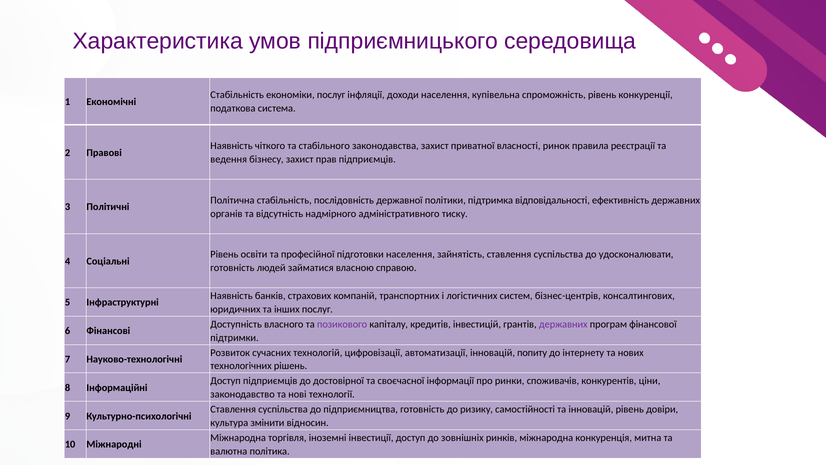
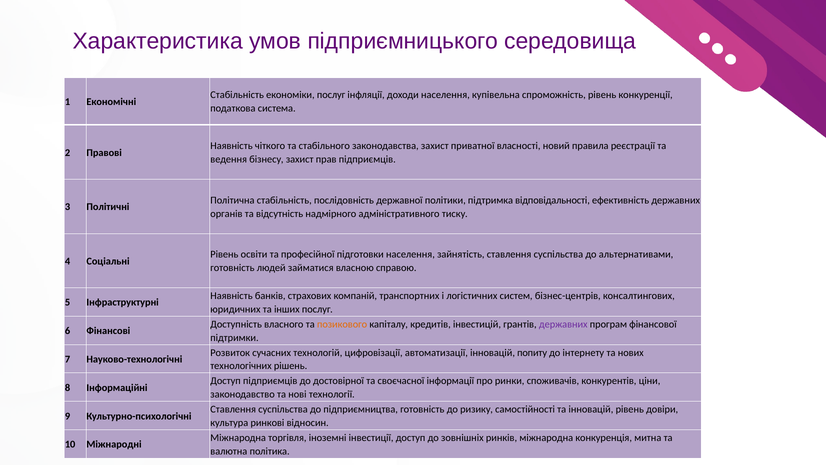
ринок: ринок -> новий
удосконалювати: удосконалювати -> альтернативами
позикового colour: purple -> orange
змінити: змінити -> ринкові
